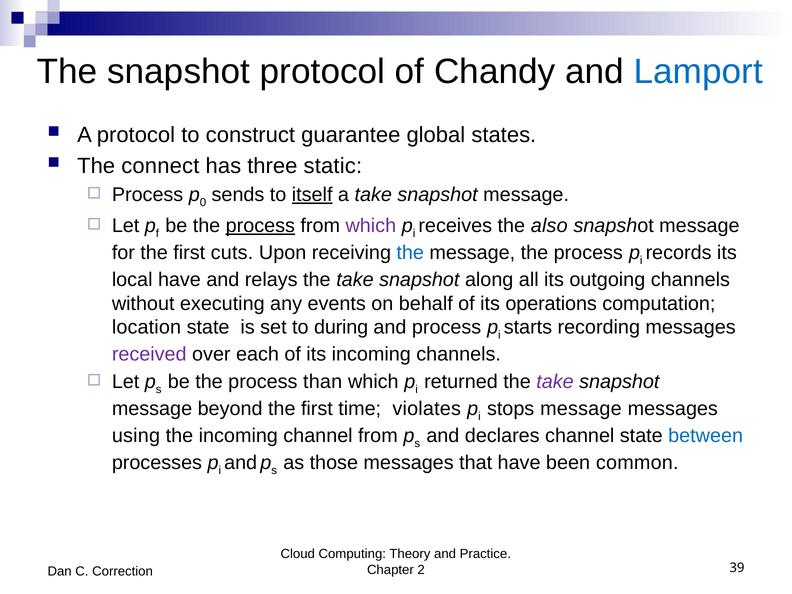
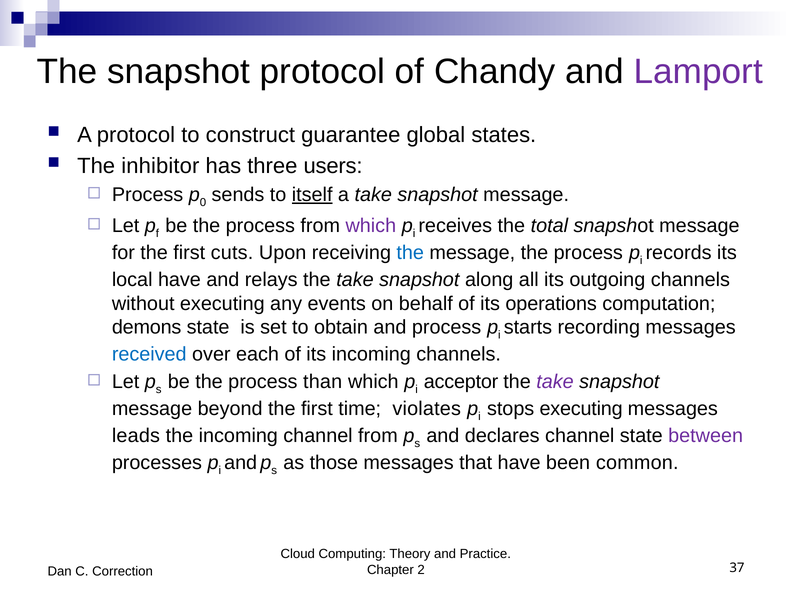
Lamport colour: blue -> purple
connect: connect -> inhibitor
static: static -> users
process at (260, 226) underline: present -> none
also: also -> total
location: location -> demons
during: during -> obtain
received colour: purple -> blue
returned: returned -> acceptor
stops message: message -> executing
using: using -> leads
between colour: blue -> purple
39: 39 -> 37
